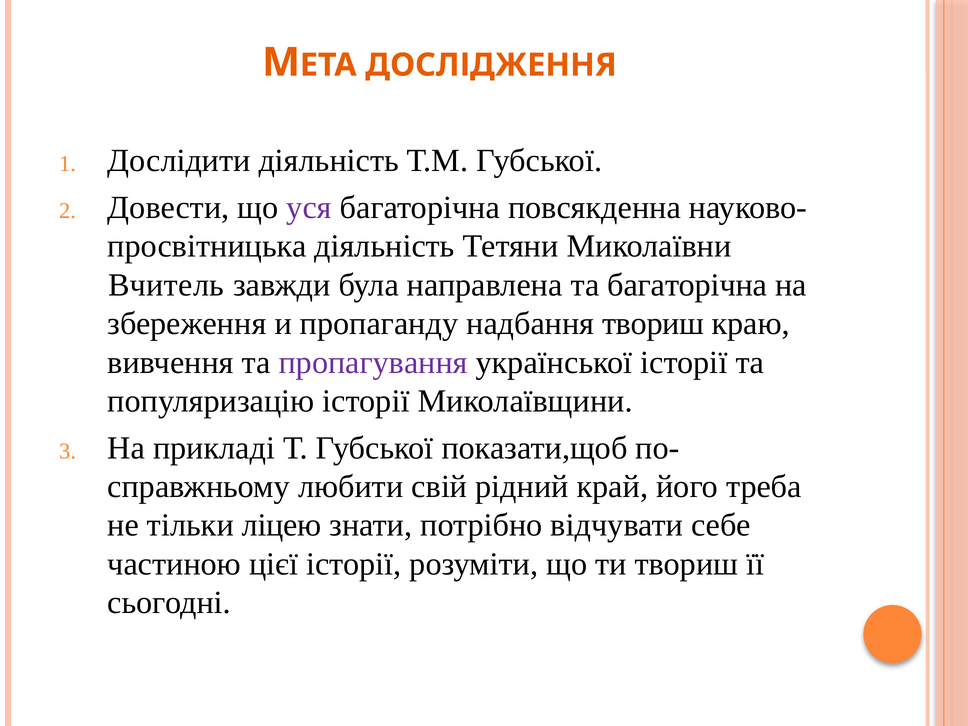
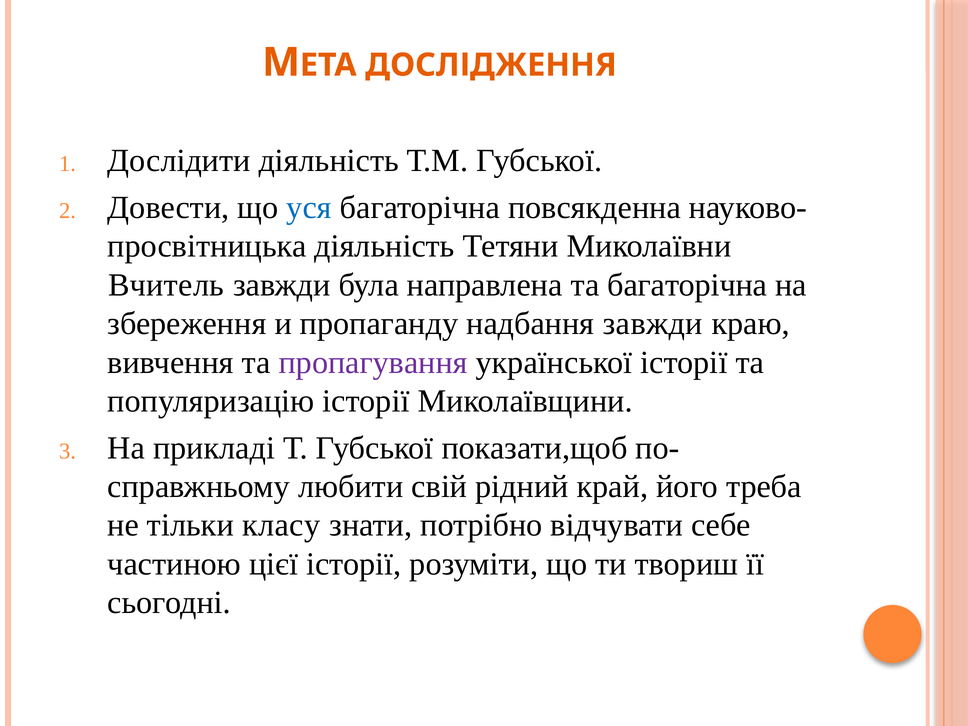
уся colour: purple -> blue
надбання твориш: твориш -> завжди
ліцею: ліцею -> класу
